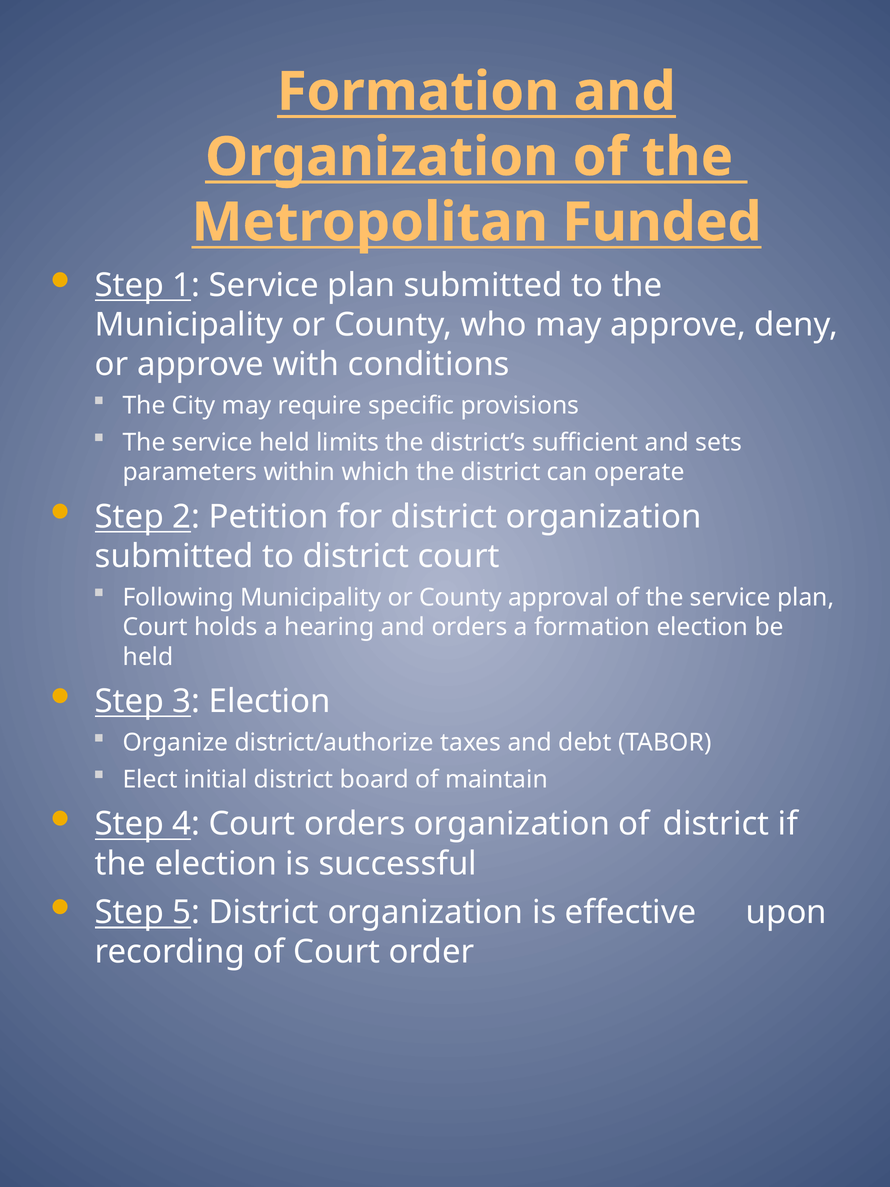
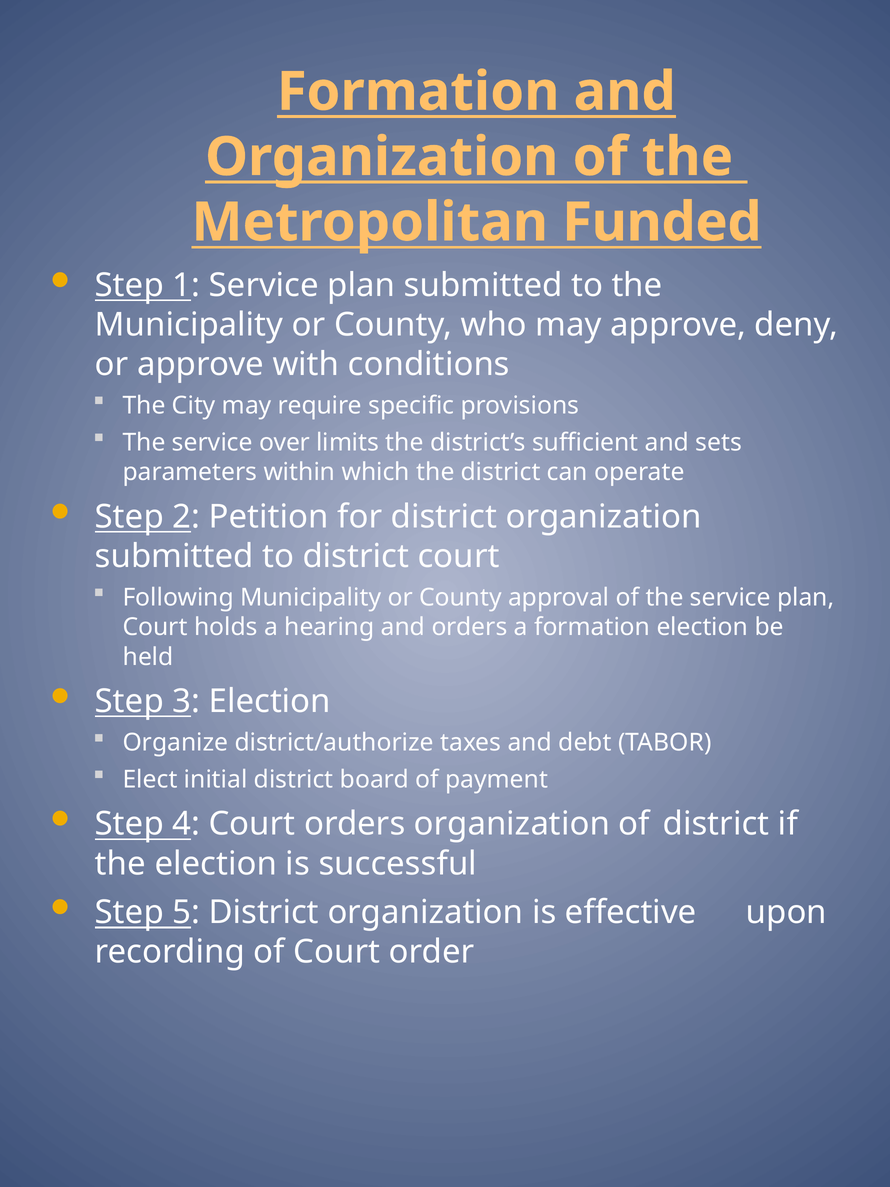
service held: held -> over
maintain: maintain -> payment
